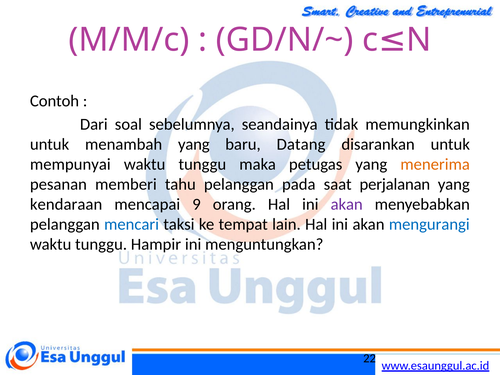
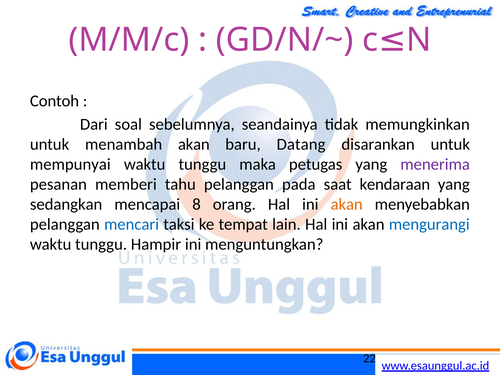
menambah yang: yang -> akan
menerima colour: orange -> purple
perjalanan: perjalanan -> kendaraan
kendaraan: kendaraan -> sedangkan
9: 9 -> 8
akan at (347, 204) colour: purple -> orange
